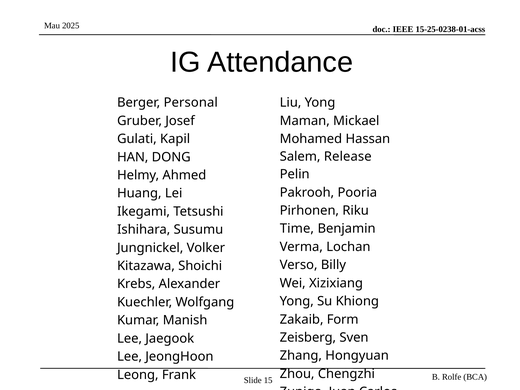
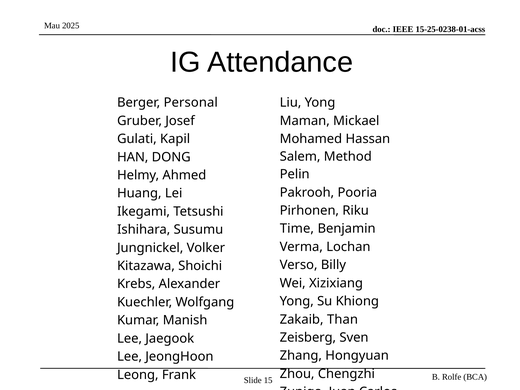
Release: Release -> Method
Form: Form -> Than
